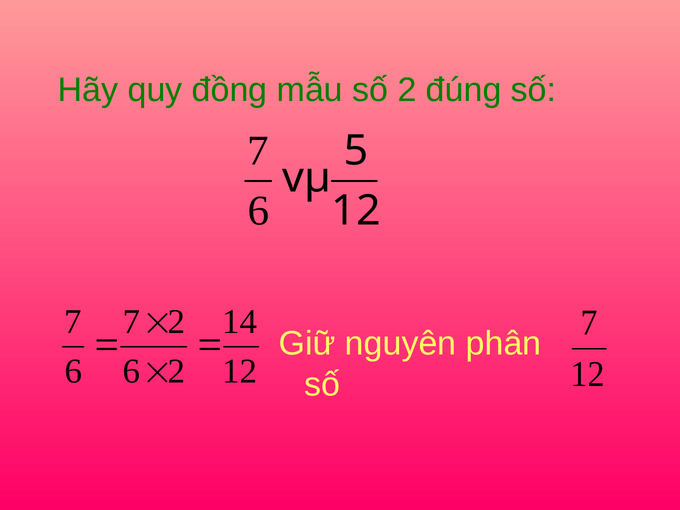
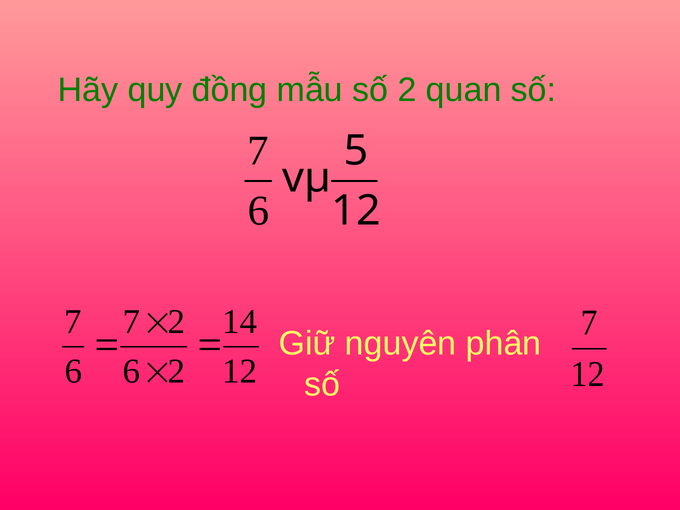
đúng: đúng -> quan
